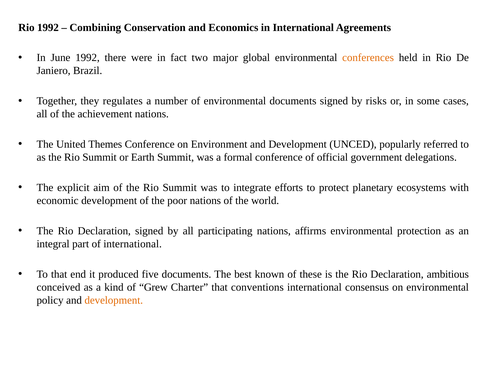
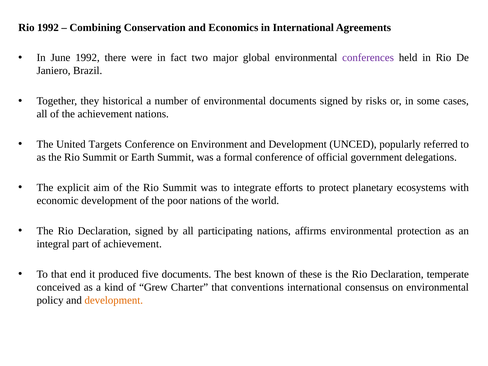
conferences colour: orange -> purple
regulates: regulates -> historical
Themes: Themes -> Targets
of international: international -> achievement
ambitious: ambitious -> temperate
